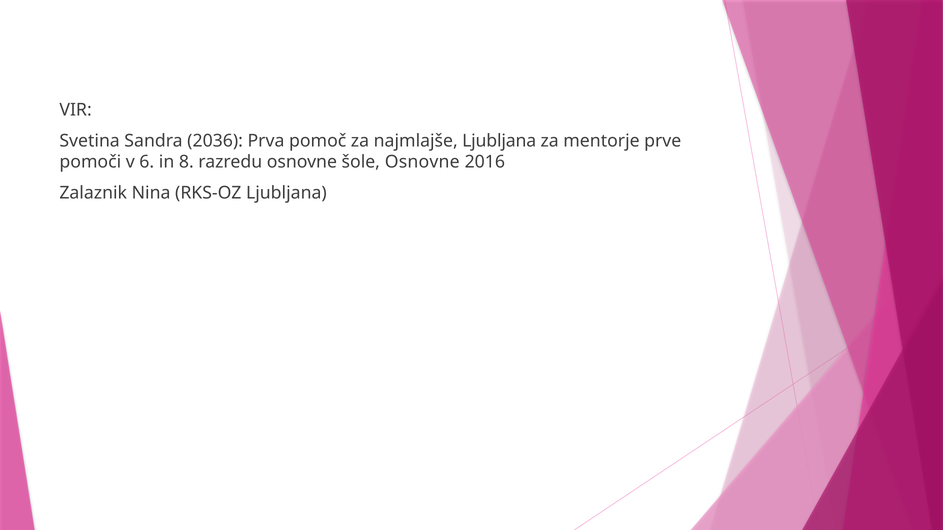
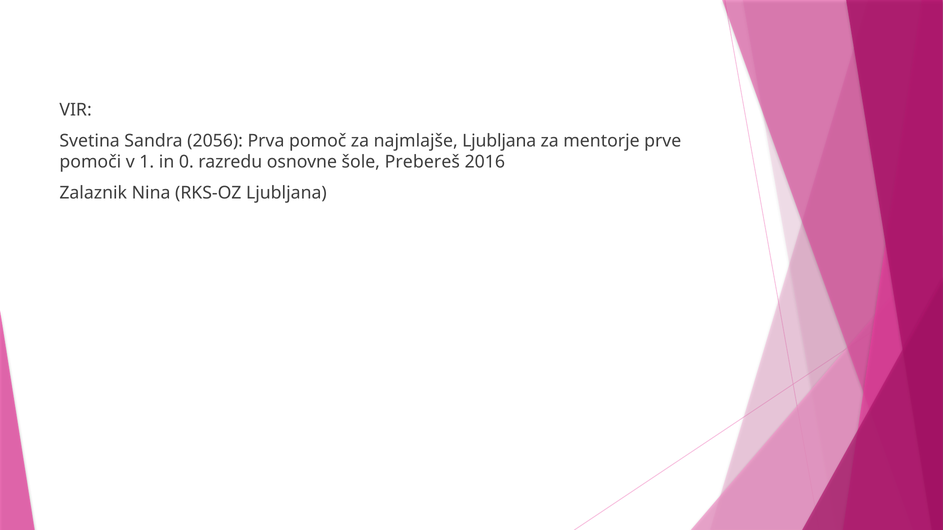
2036: 2036 -> 2056
6: 6 -> 1
8: 8 -> 0
šole Osnovne: Osnovne -> Prebereš
